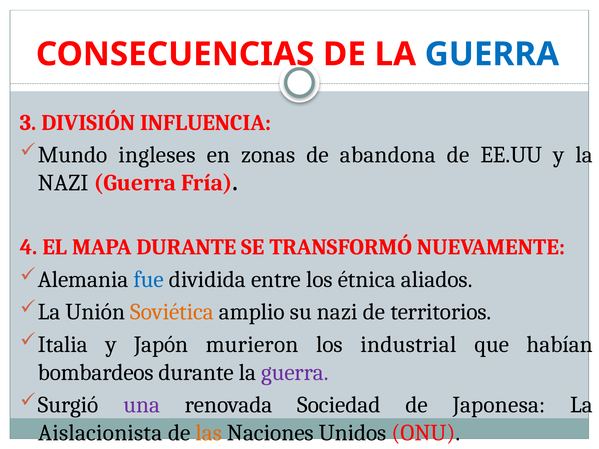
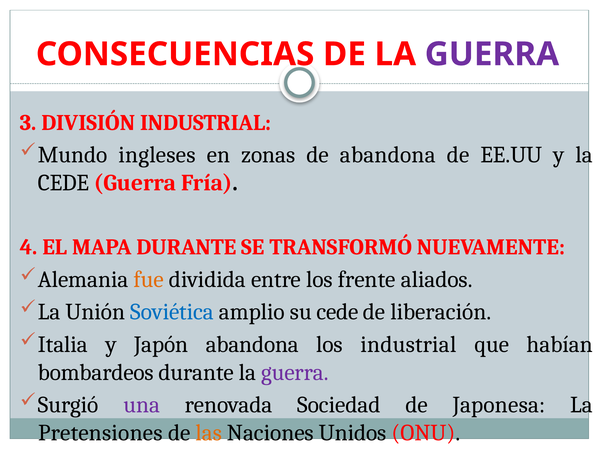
GUERRA at (492, 54) colour: blue -> purple
DIVISIÓN INFLUENCIA: INFLUENCIA -> INDUSTRIAL
NAZI at (63, 183): NAZI -> CEDE
fue colour: blue -> orange
étnica: étnica -> frente
Soviética colour: orange -> blue
su nazi: nazi -> cede
territorios: territorios -> liberación
Japón murieron: murieron -> abandona
Aislacionista: Aislacionista -> Pretensiones
